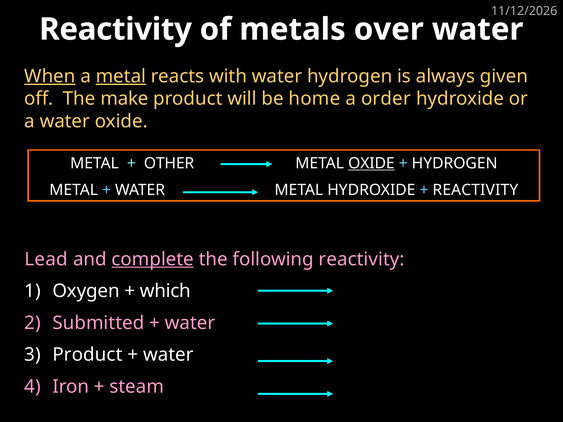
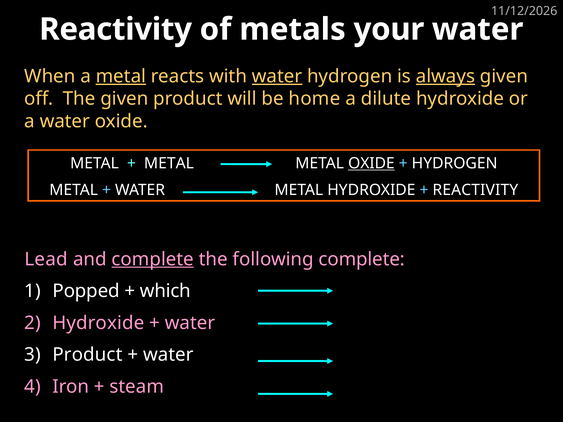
over: over -> your
When underline: present -> none
water at (277, 76) underline: none -> present
always underline: none -> present
The make: make -> given
order: order -> dilute
OTHER at (169, 163): OTHER -> METAL
following reactivity: reactivity -> complete
Oxygen: Oxygen -> Popped
Submitted at (98, 323): Submitted -> Hydroxide
